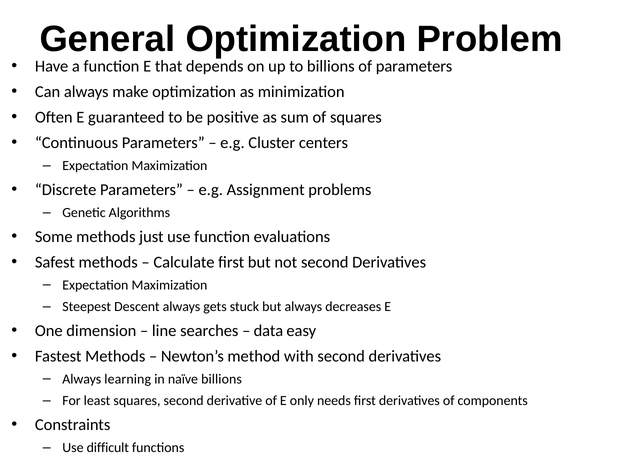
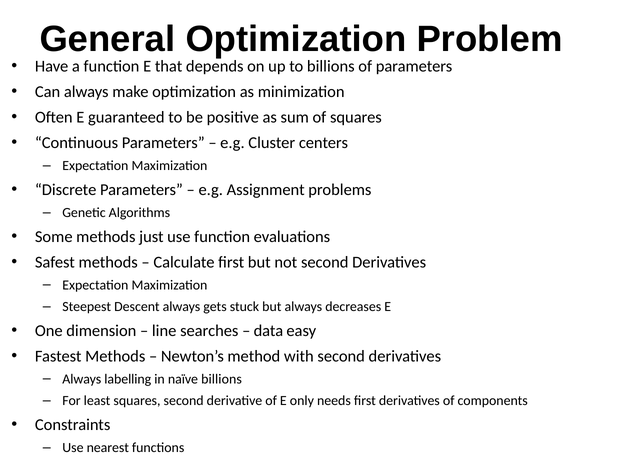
learning: learning -> labelling
difficult: difficult -> nearest
